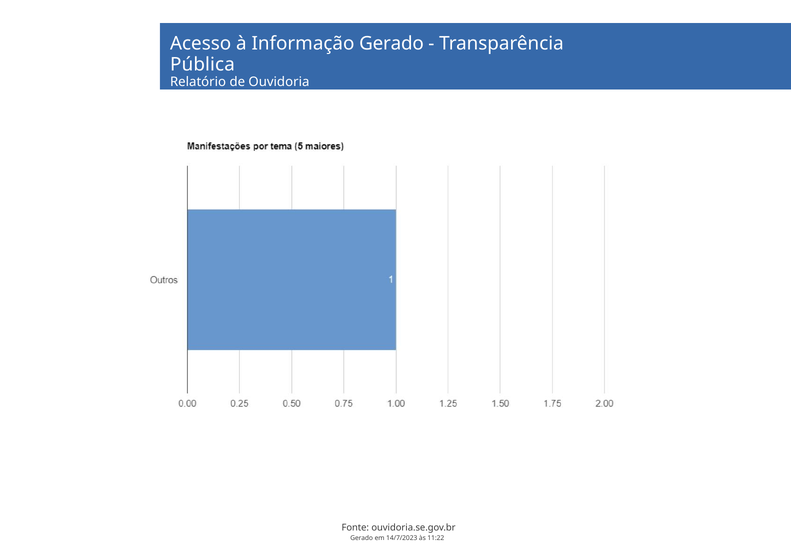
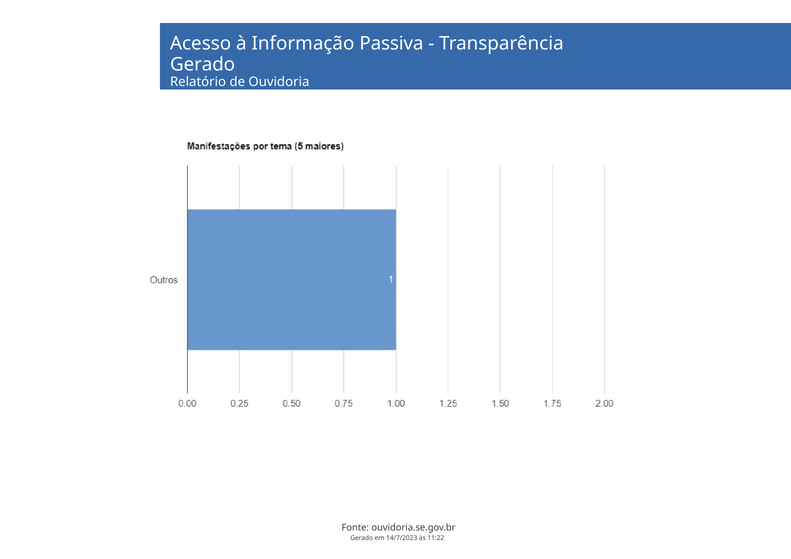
Informação Gerado: Gerado -> Passiva
Pública at (202, 65): Pública -> Gerado
